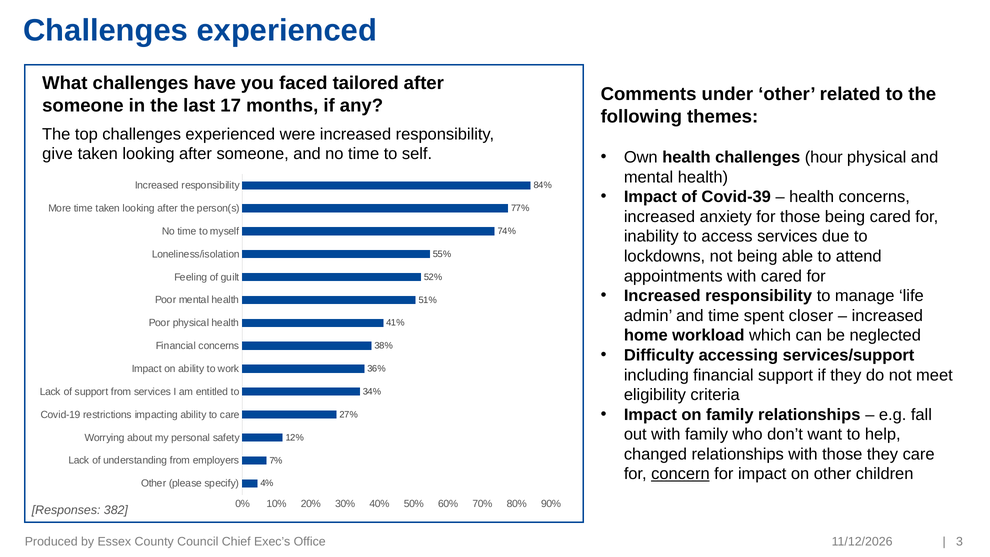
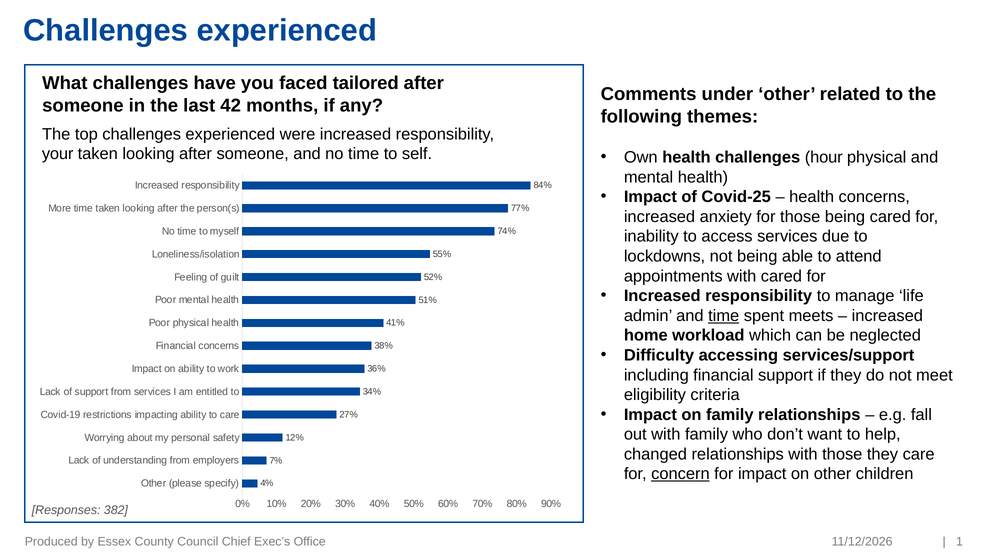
17: 17 -> 42
give: give -> your
Covid-39: Covid-39 -> Covid-25
time at (724, 316) underline: none -> present
closer: closer -> meets
3: 3 -> 1
